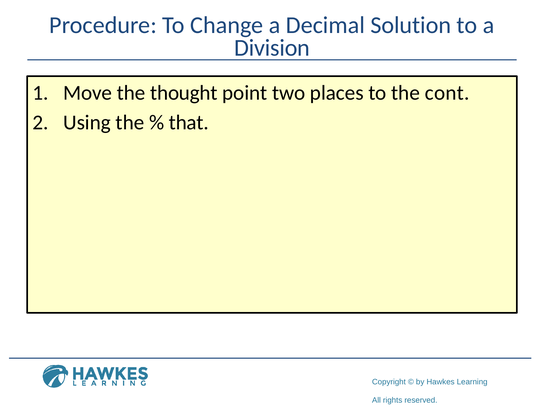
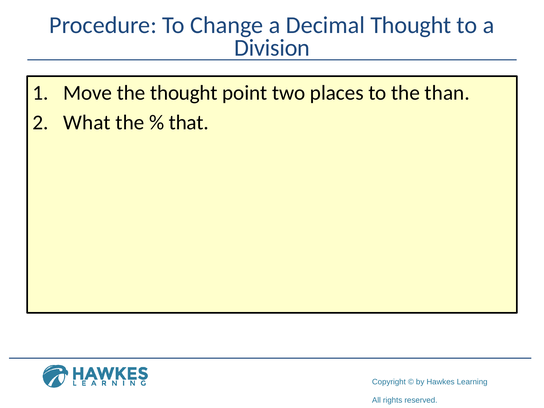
Decimal Solution: Solution -> Thought
cont: cont -> than
Using: Using -> What
